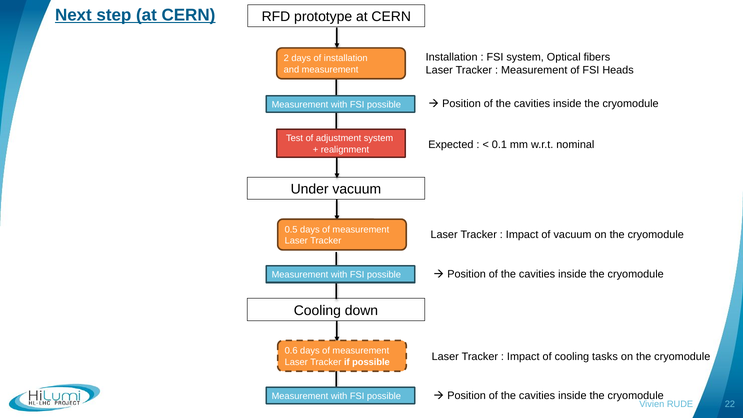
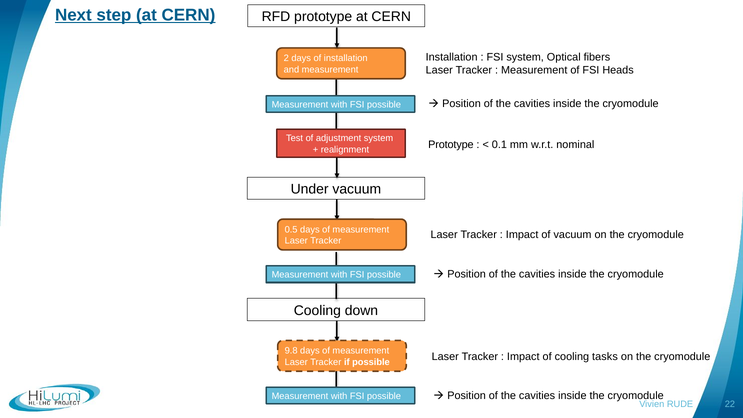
Expected at (451, 144): Expected -> Prototype
0.6: 0.6 -> 9.8
